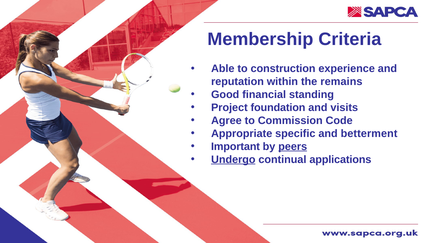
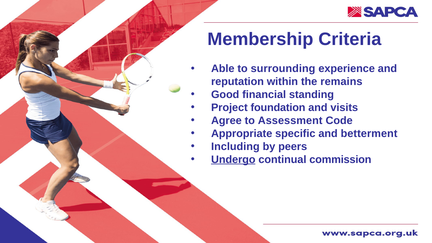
construction: construction -> surrounding
Commission: Commission -> Assessment
Important: Important -> Including
peers underline: present -> none
applications: applications -> commission
